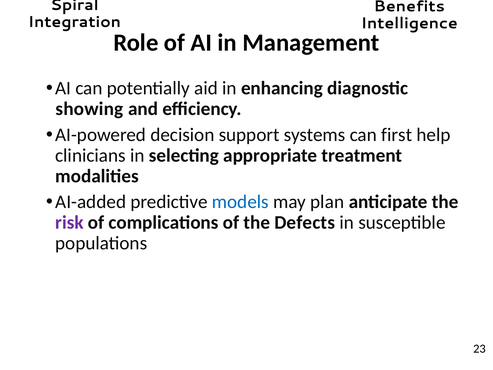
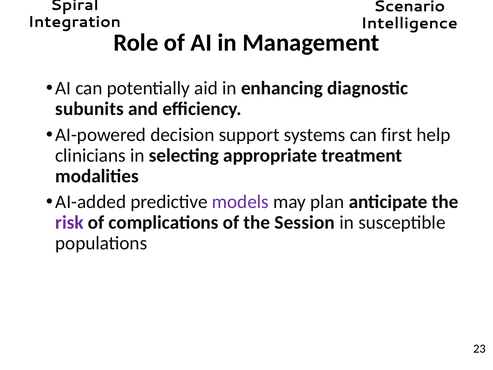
Benefits: Benefits -> Scenario
showing: showing -> subunits
models colour: blue -> purple
Defects: Defects -> Session
